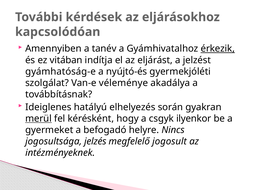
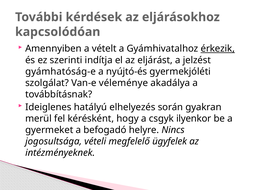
tanév: tanév -> vételt
vitában: vitában -> szerinti
merül underline: present -> none
jelzés: jelzés -> vételi
jogosult: jogosult -> ügyfelek
